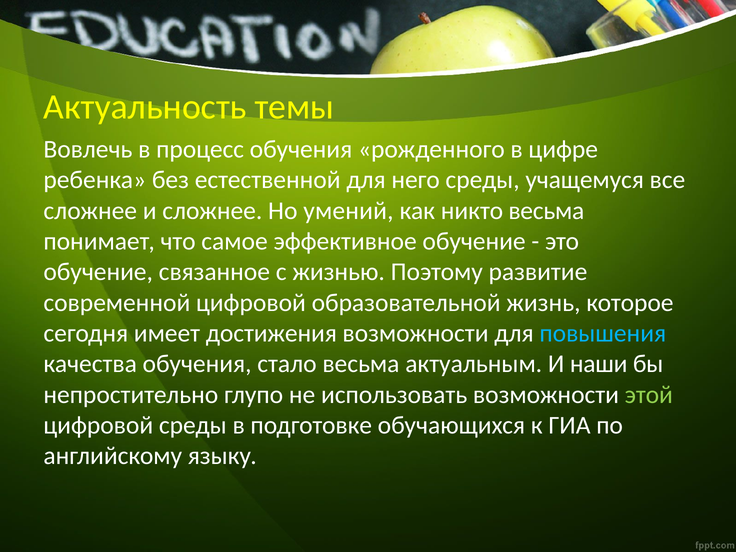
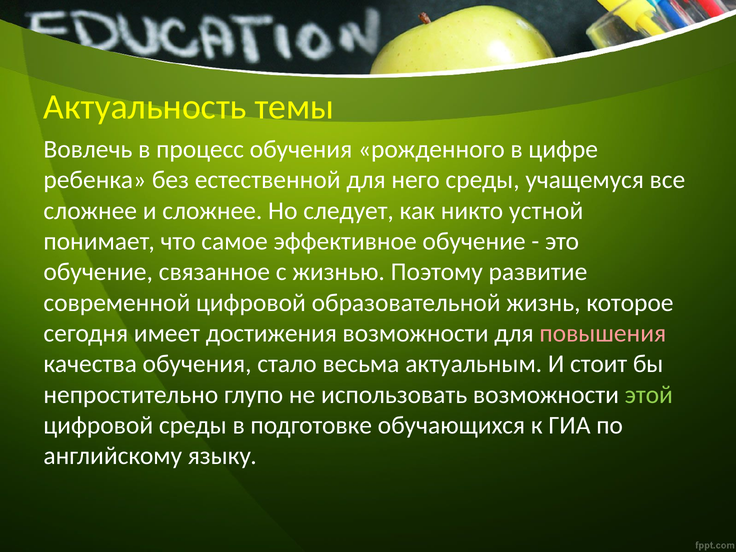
умений: умений -> следует
никто весьма: весьма -> устной
повышения colour: light blue -> pink
наши: наши -> стоит
